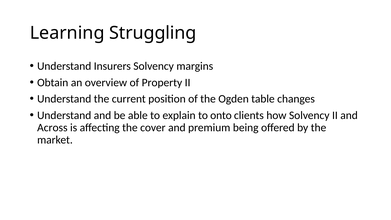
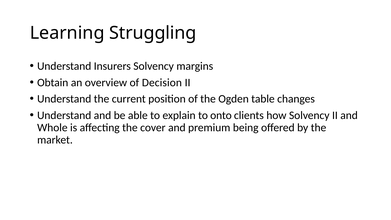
Property: Property -> Decision
Across: Across -> Whole
